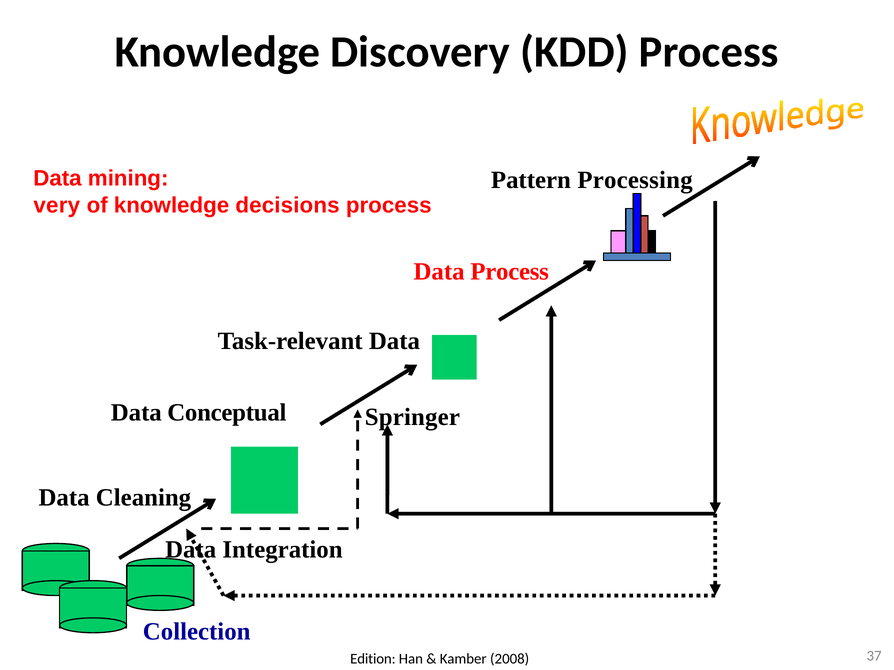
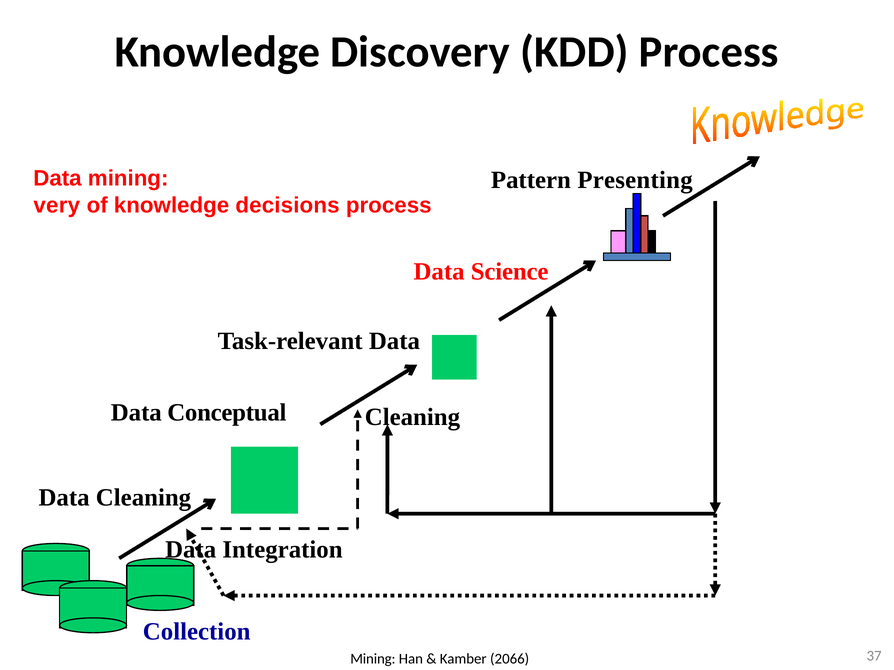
Processing: Processing -> Presenting
Data Process: Process -> Science
Springer at (412, 417): Springer -> Cleaning
Edition at (373, 659): Edition -> Mining
2008: 2008 -> 2066
